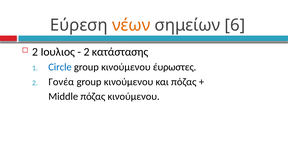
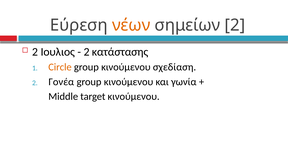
σημείων 6: 6 -> 2
Circle colour: blue -> orange
έυρωστες: έυρωστες -> σχεδίαση
και πόζας: πόζας -> γωνία
Middle πόζας: πόζας -> target
